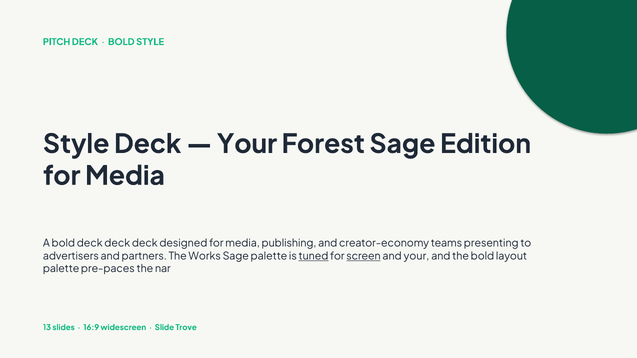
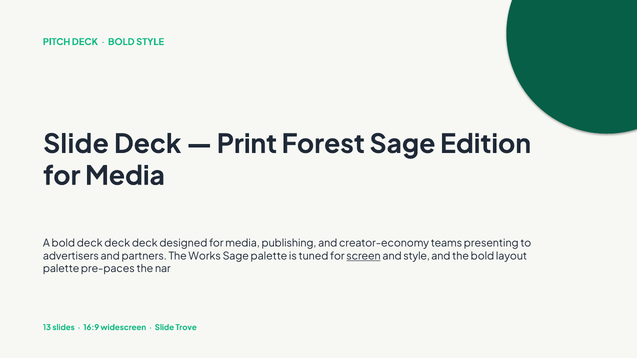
Style at (76, 144): Style -> Slide
Your at (247, 144): Your -> Print
tuned underline: present -> none
and your: your -> style
